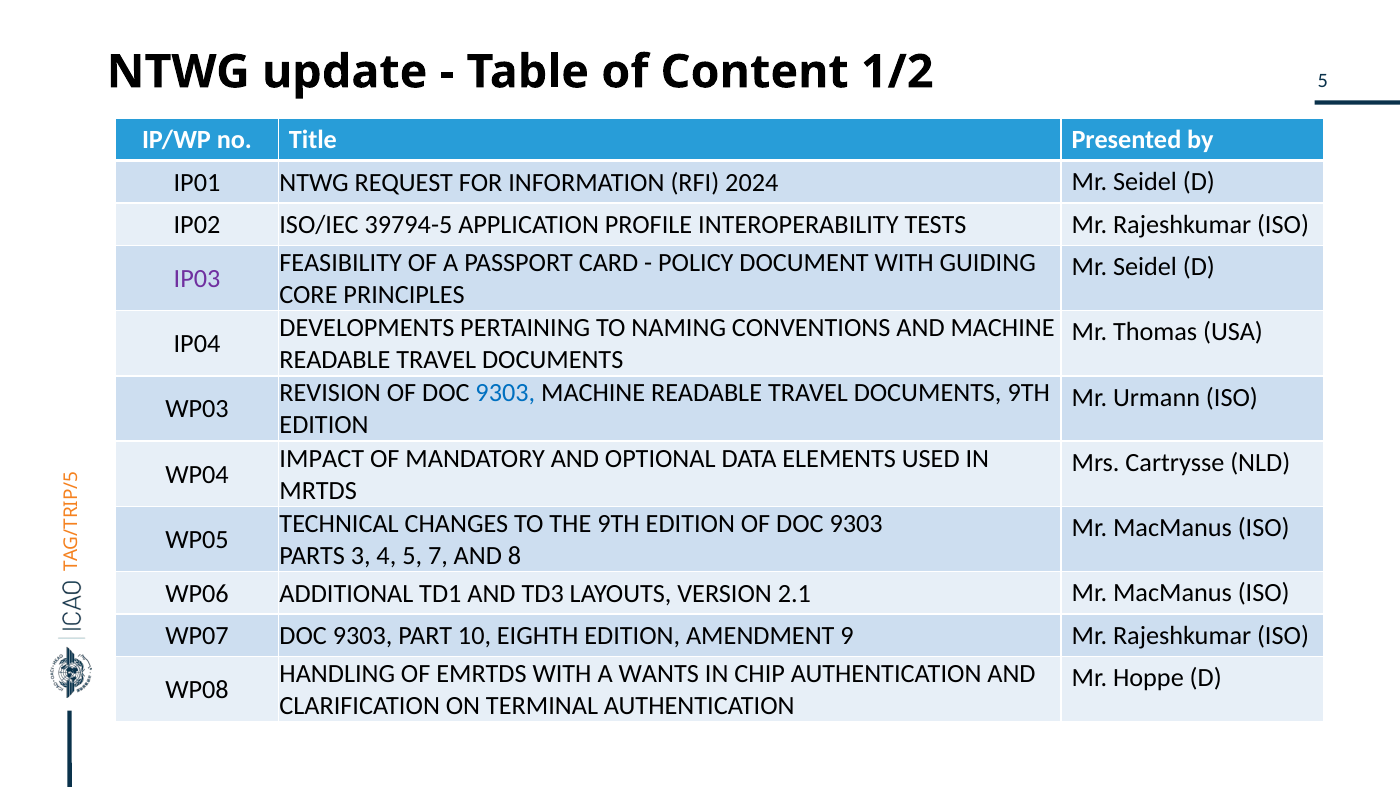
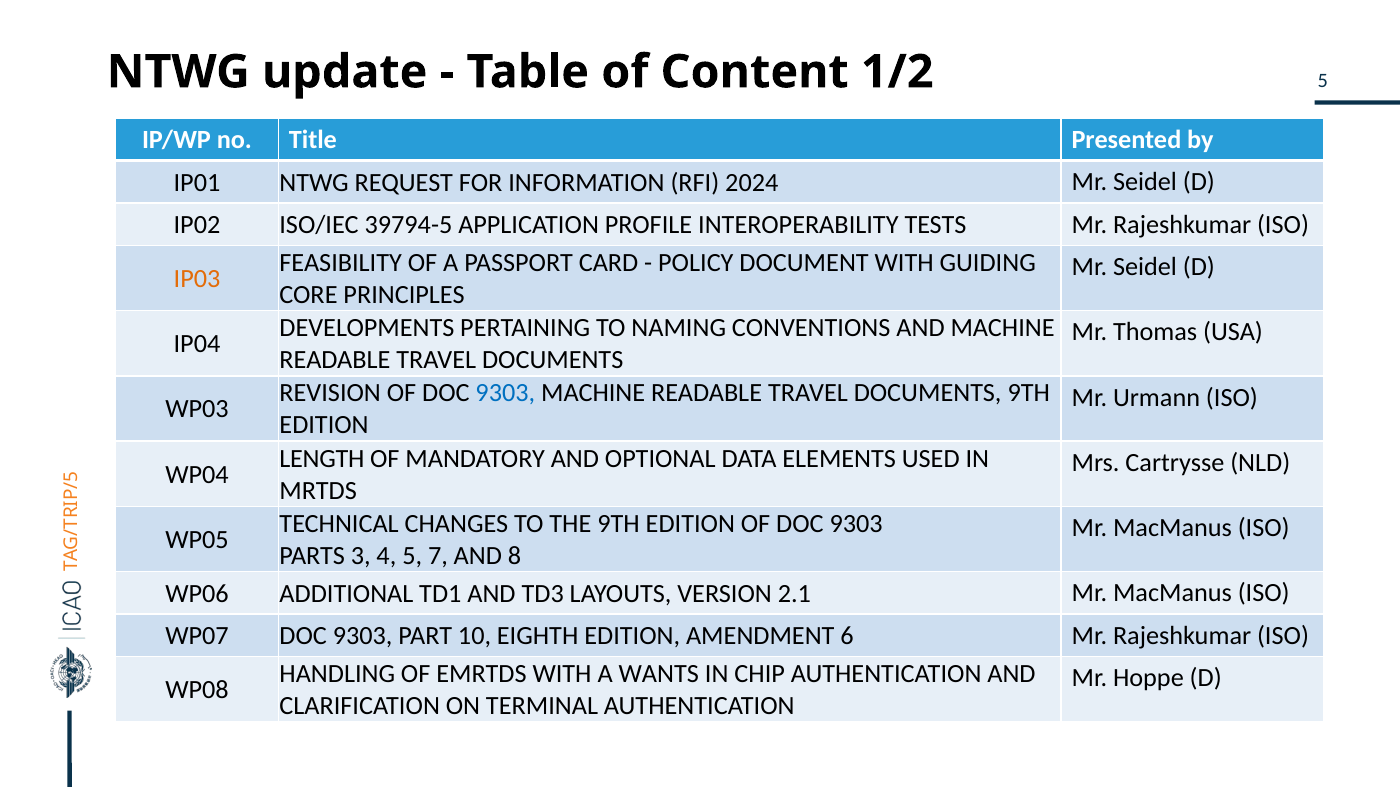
IP03 colour: purple -> orange
IMPACT: IMPACT -> LENGTH
9: 9 -> 6
